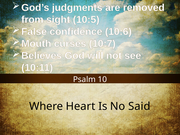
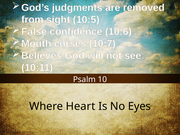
Said: Said -> Eyes
